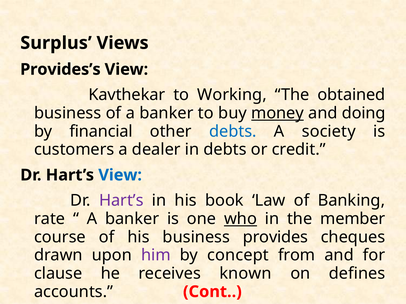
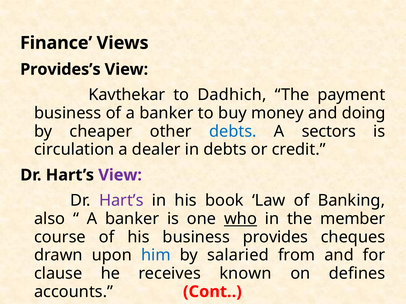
Surplus: Surplus -> Finance
Working: Working -> Dadhich
obtained: obtained -> payment
money underline: present -> none
financial: financial -> cheaper
society: society -> sectors
customers: customers -> circulation
View at (120, 175) colour: blue -> purple
rate: rate -> also
him colour: purple -> blue
concept: concept -> salaried
